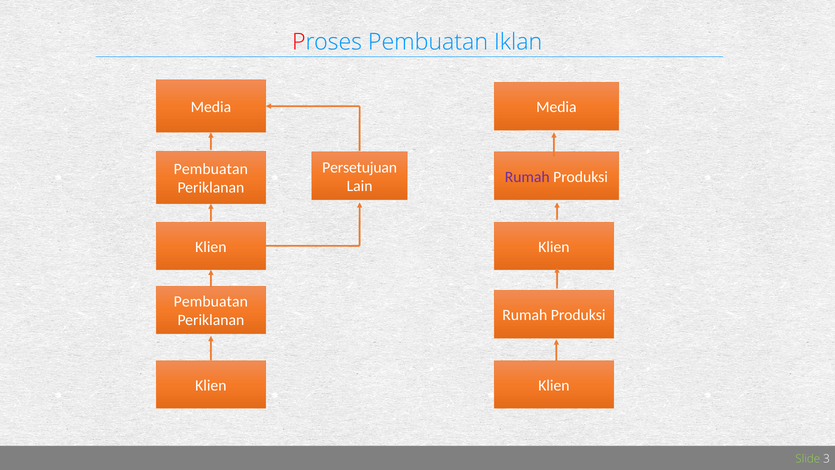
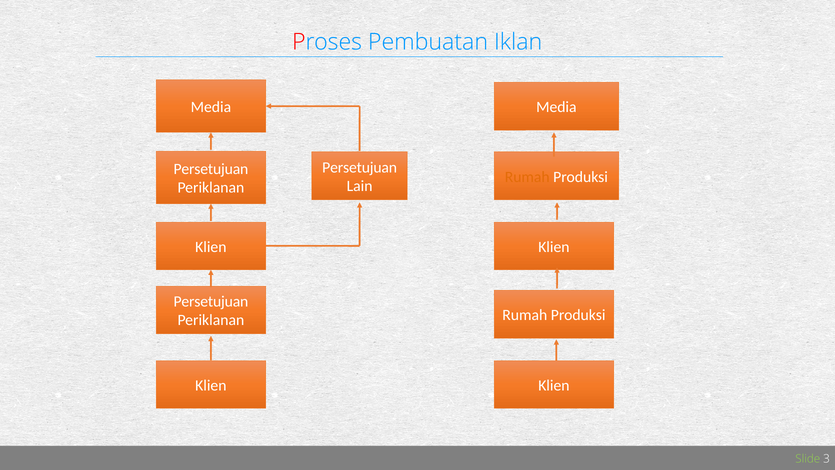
Pembuatan at (211, 169): Pembuatan -> Persetujuan
Rumah at (527, 177) colour: purple -> orange
Pembuatan at (211, 301): Pembuatan -> Persetujuan
